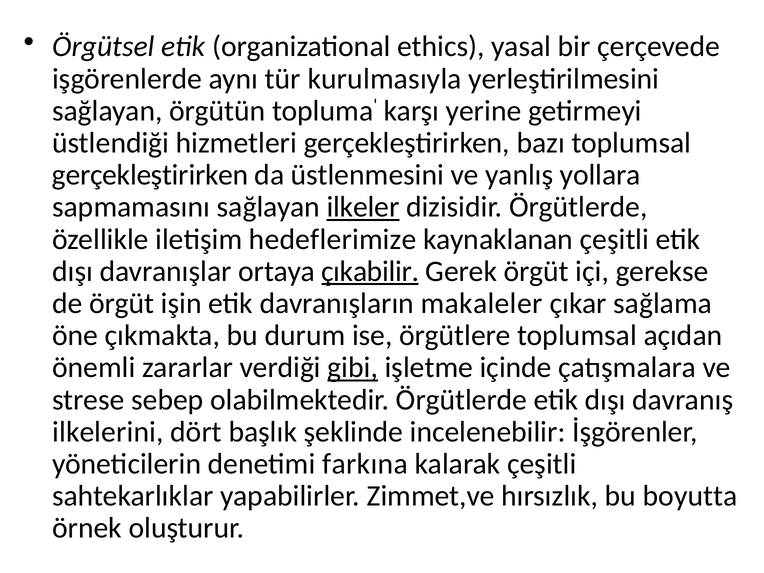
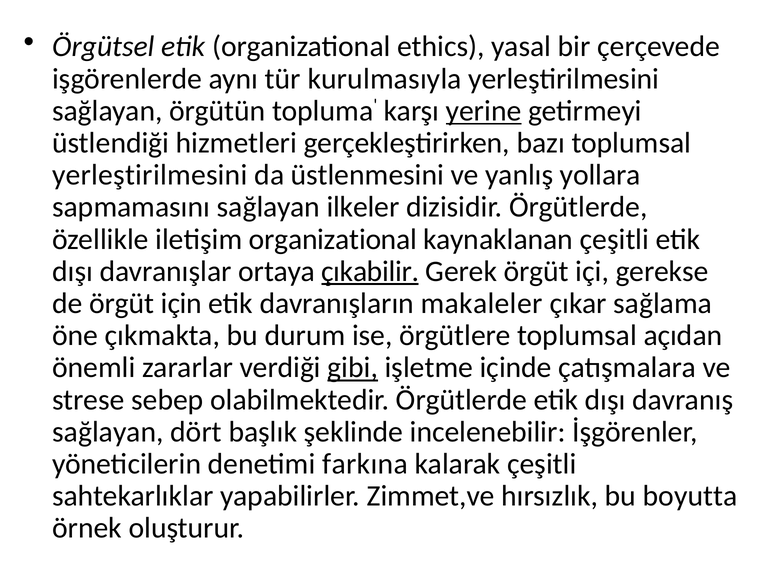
yerine underline: none -> present
gerçekleştirirken at (150, 175): gerçekleştirirken -> yerleştirilmesini
ilkeler underline: present -> none
iletişim hedeflerimize: hedeflerimize -> organizational
işin: işin -> için
ilkelerini at (108, 432): ilkelerini -> sağlayan
